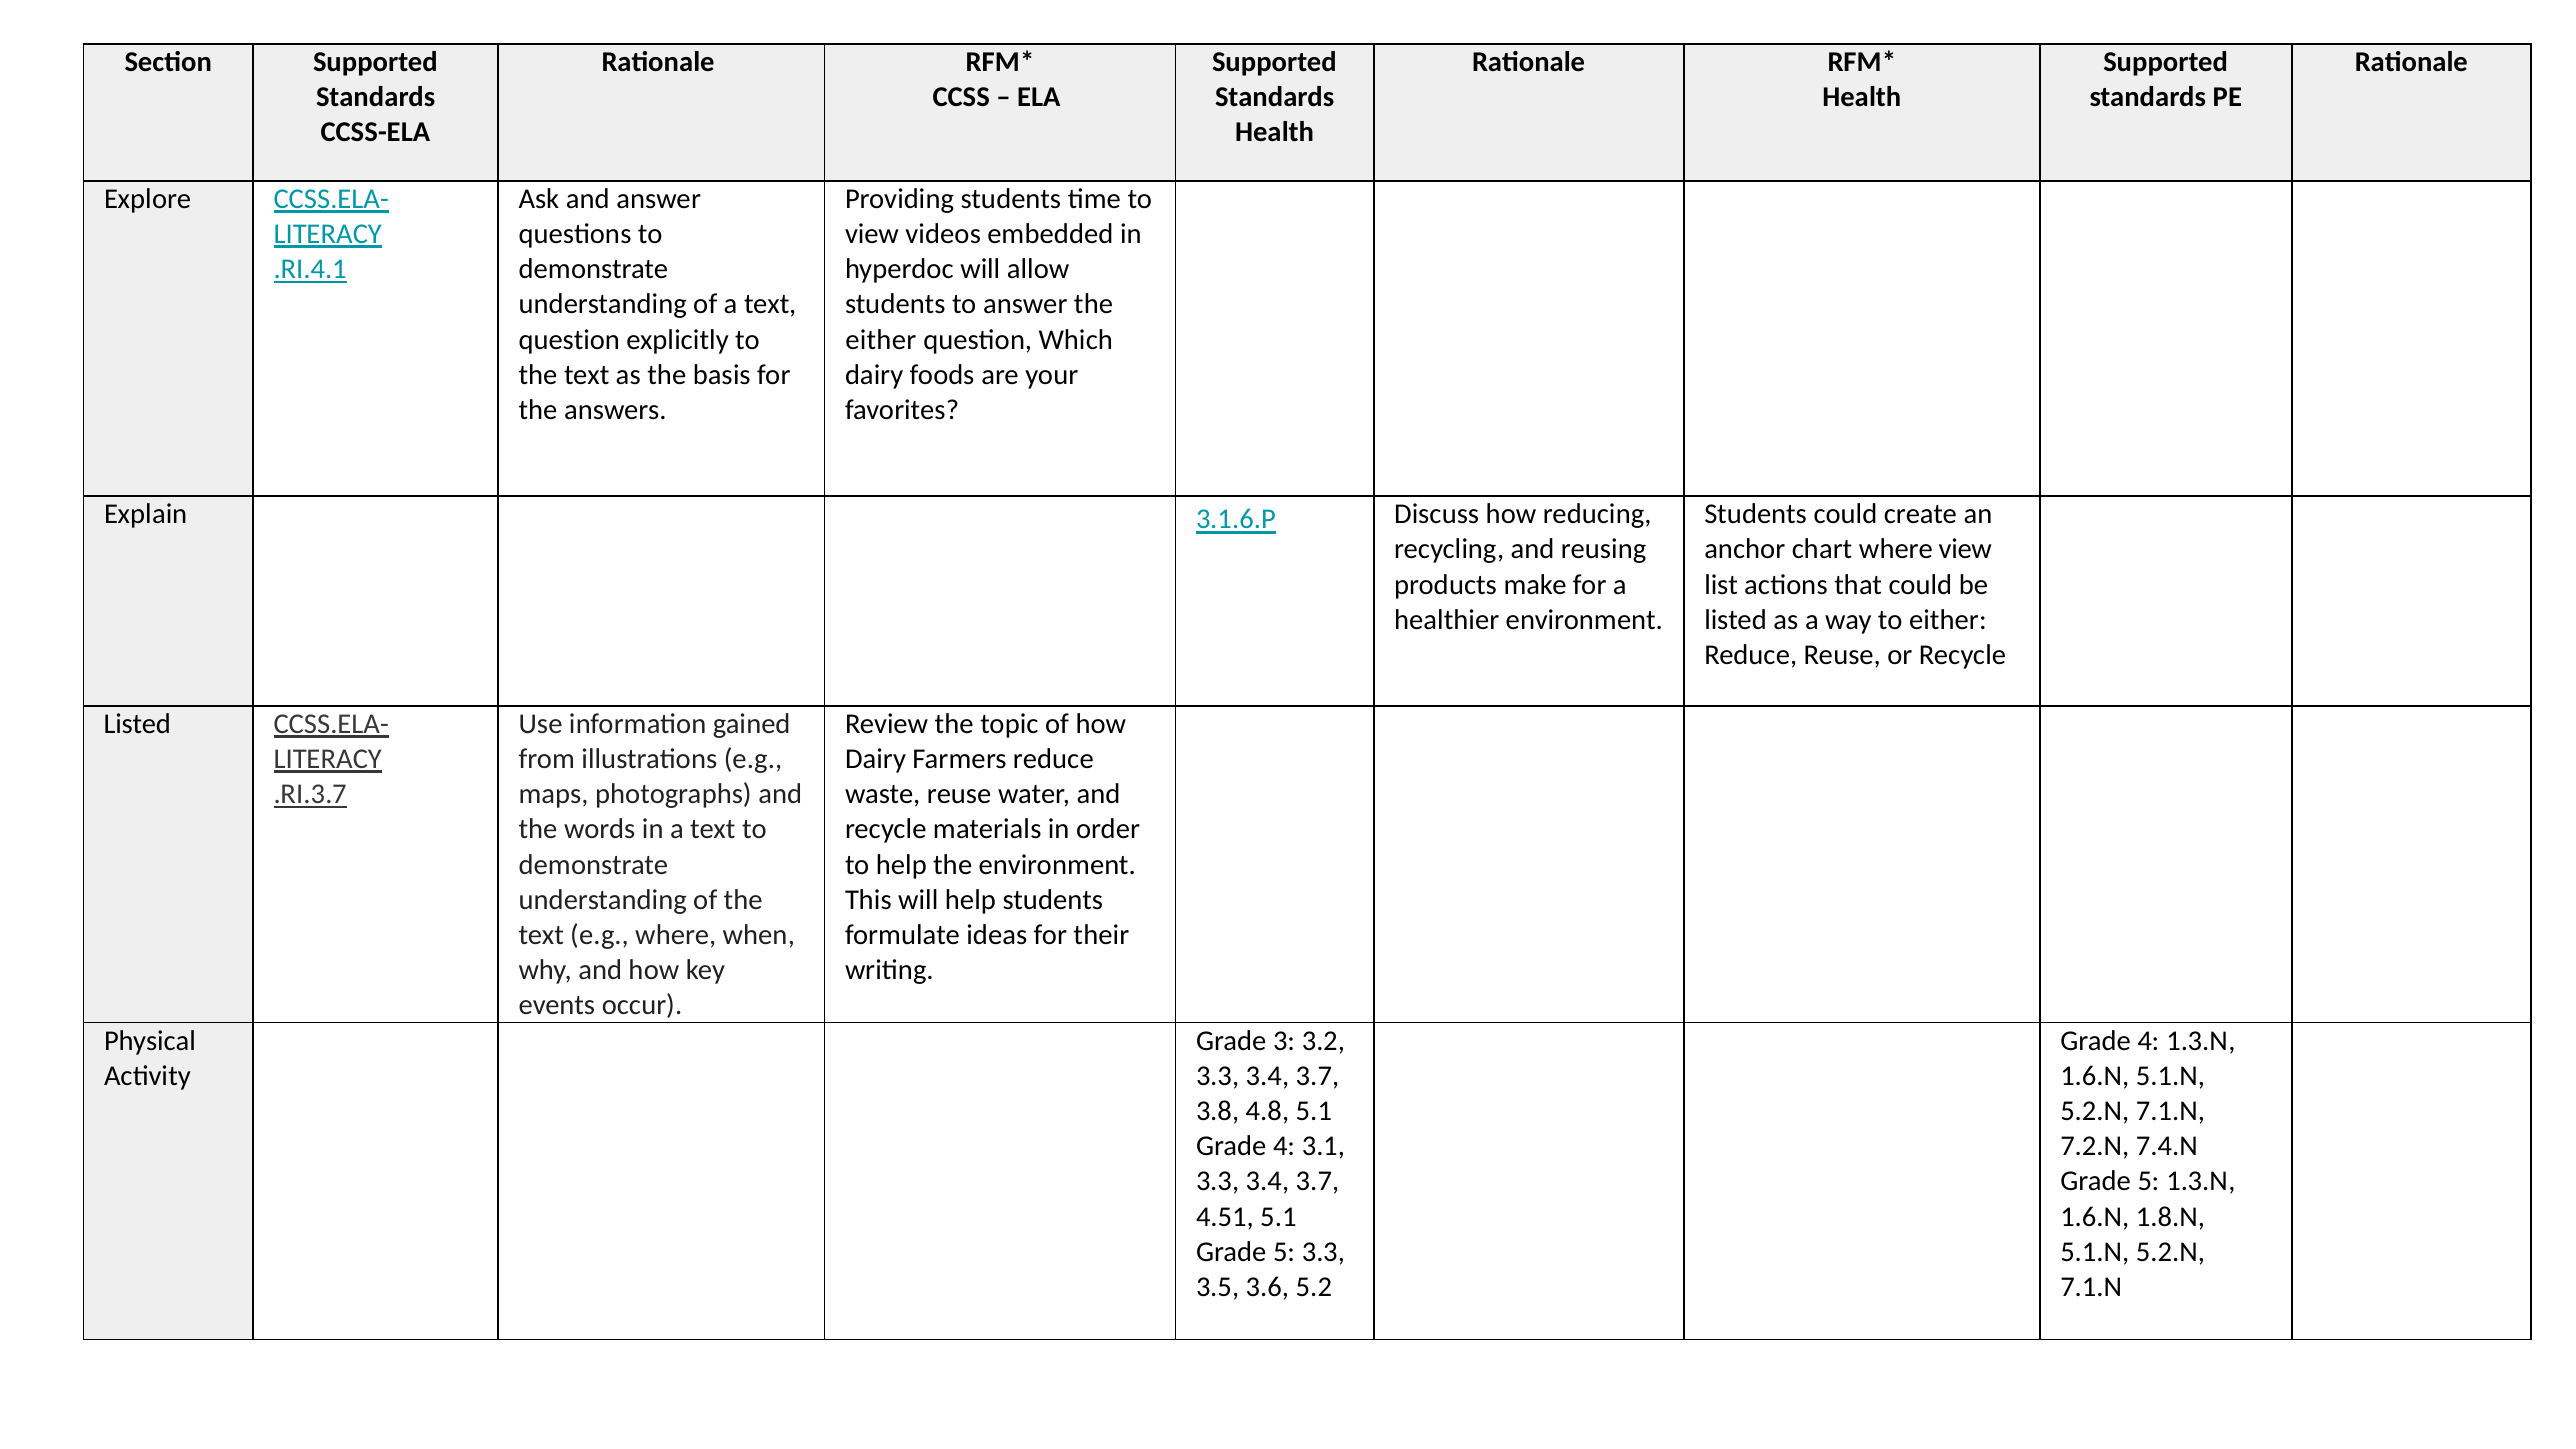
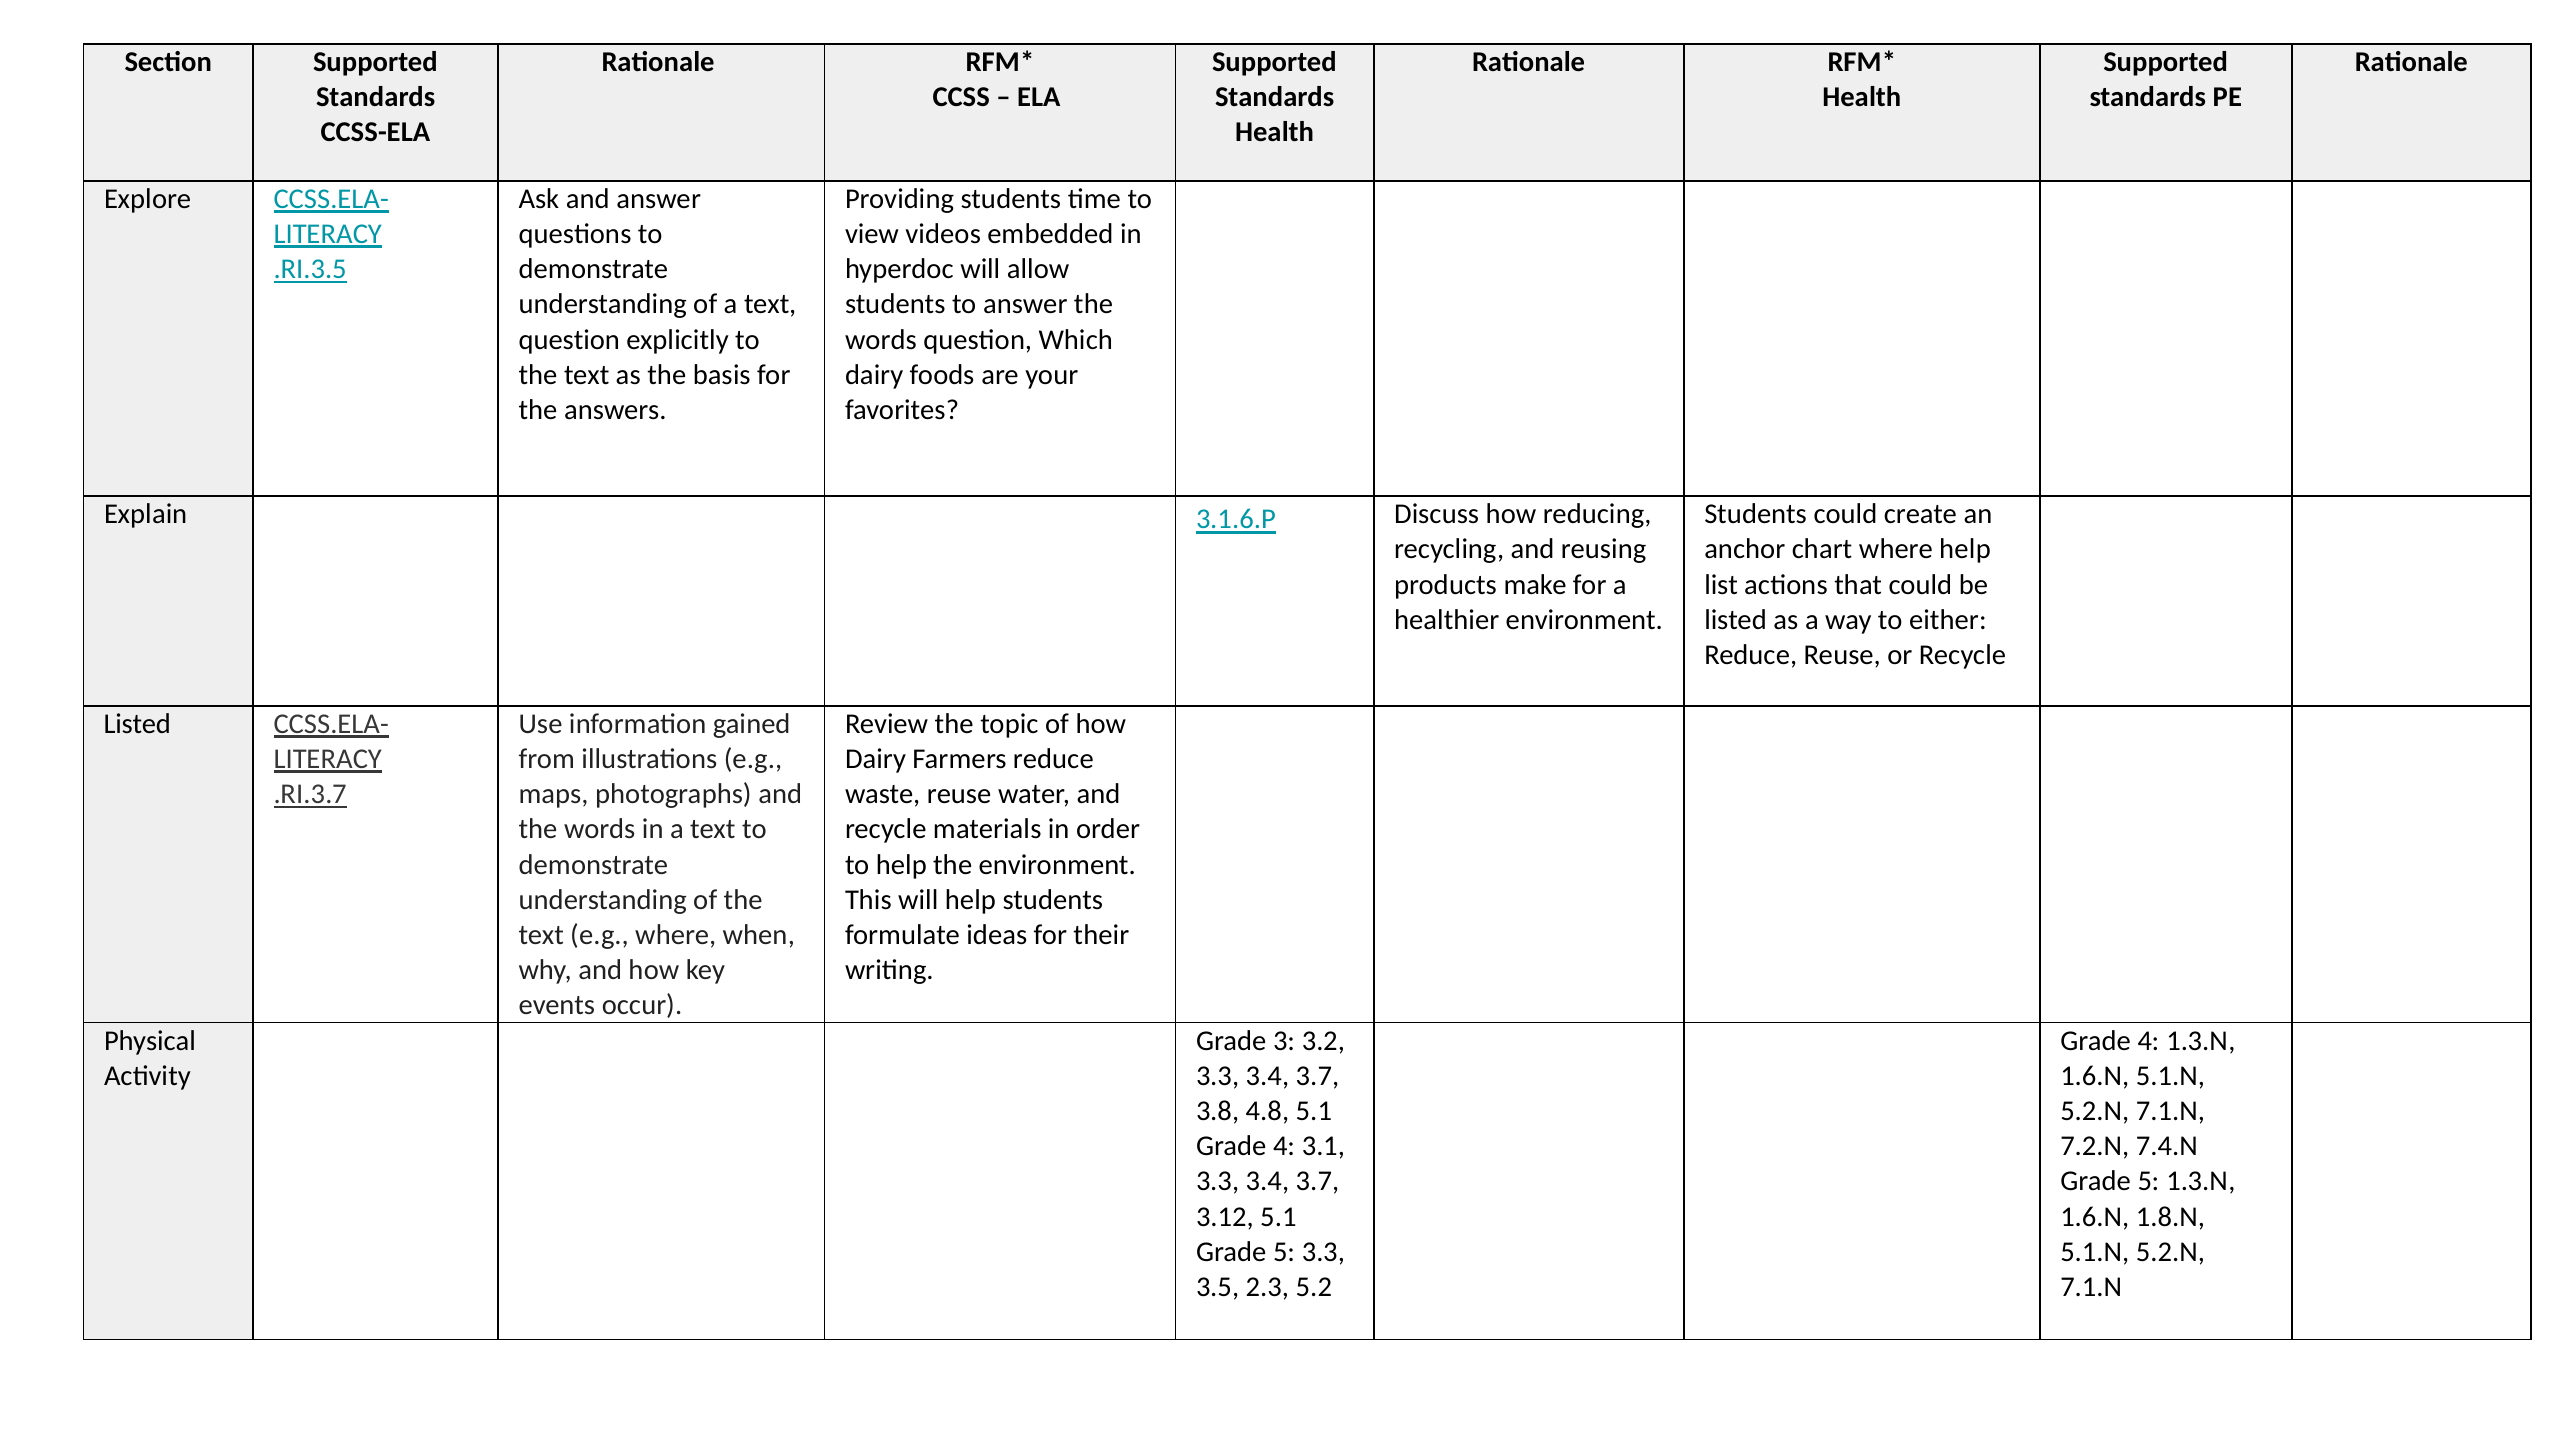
.RI.4.1: .RI.4.1 -> .RI.3.5
either at (881, 340): either -> words
where view: view -> help
4.51: 4.51 -> 3.12
3.6: 3.6 -> 2.3
